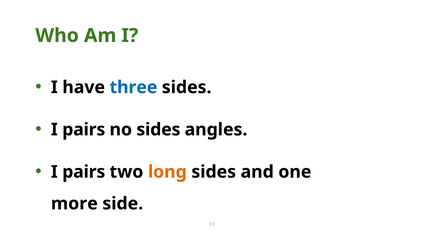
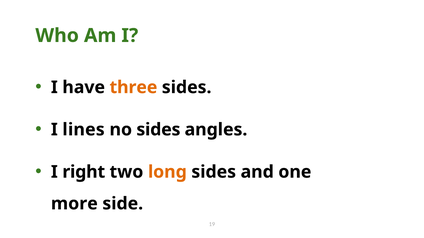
three colour: blue -> orange
pairs at (84, 130): pairs -> lines
pairs at (84, 172): pairs -> right
